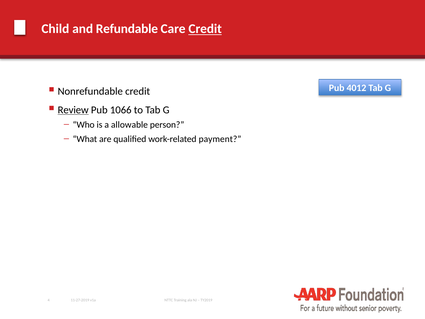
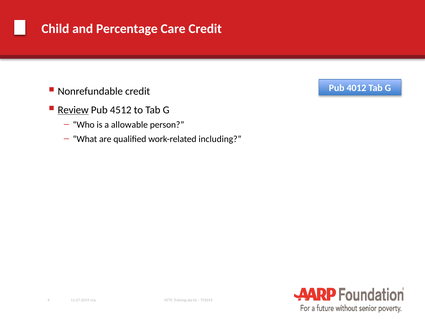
Refundable: Refundable -> Percentage
Credit at (205, 29) underline: present -> none
1066: 1066 -> 4512
payment: payment -> including
